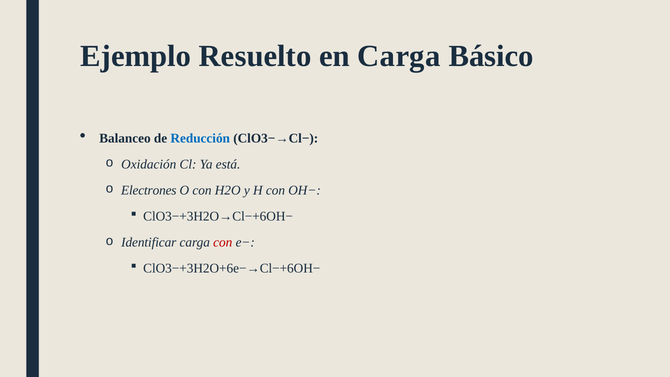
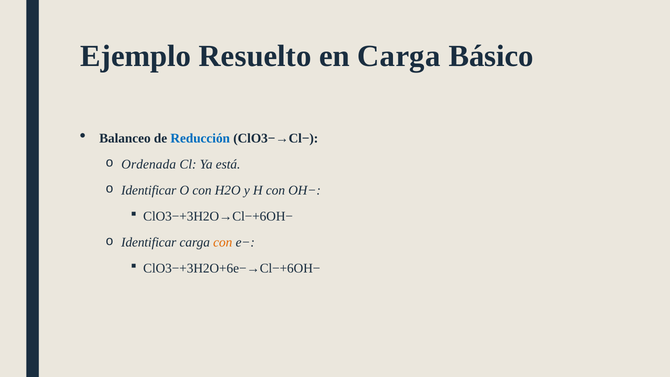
Oxidación: Oxidación -> Ordenada
Electrones at (149, 190): Electrones -> Identificar
con at (223, 242) colour: red -> orange
